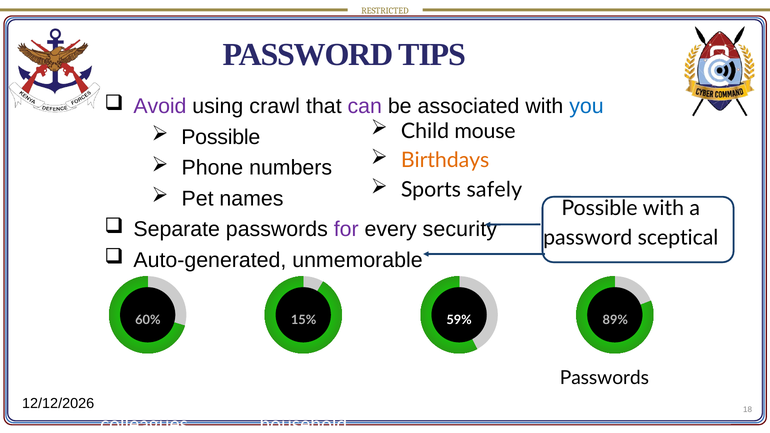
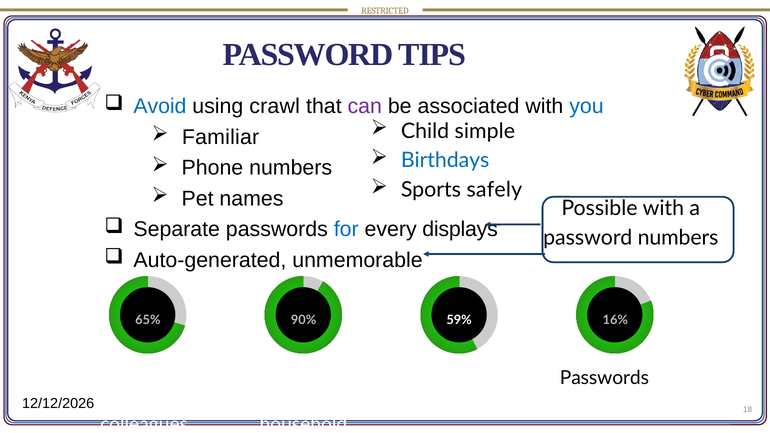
Avoid colour: purple -> blue
Child mouse: mouse -> simple
Possible at (221, 137): Possible -> Familiar
Birthdays colour: orange -> blue
for at (346, 230) colour: purple -> blue
security: security -> displays
password sceptical: sceptical -> numbers
60%: 60% -> 65%
15%: 15% -> 90%
89%: 89% -> 16%
